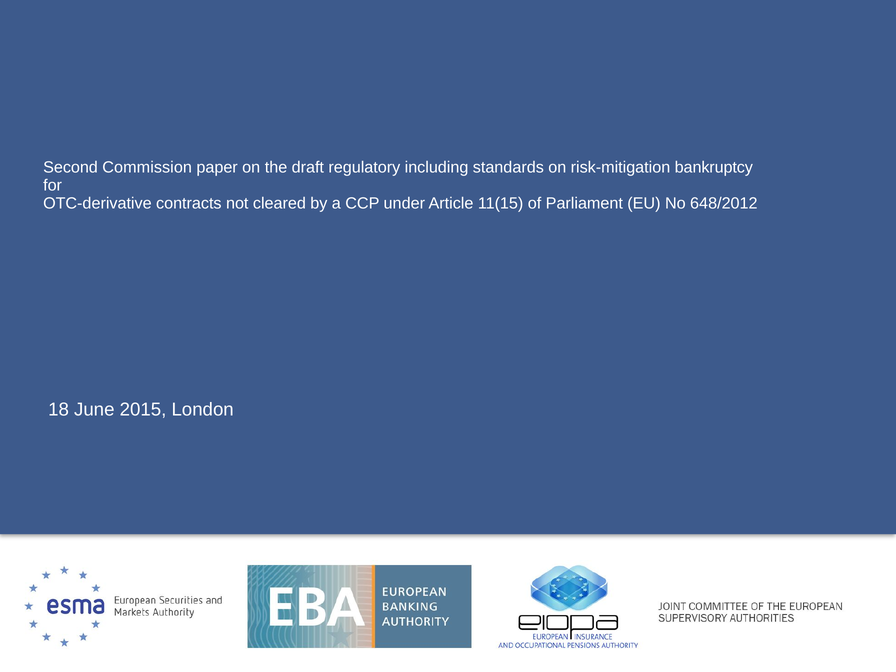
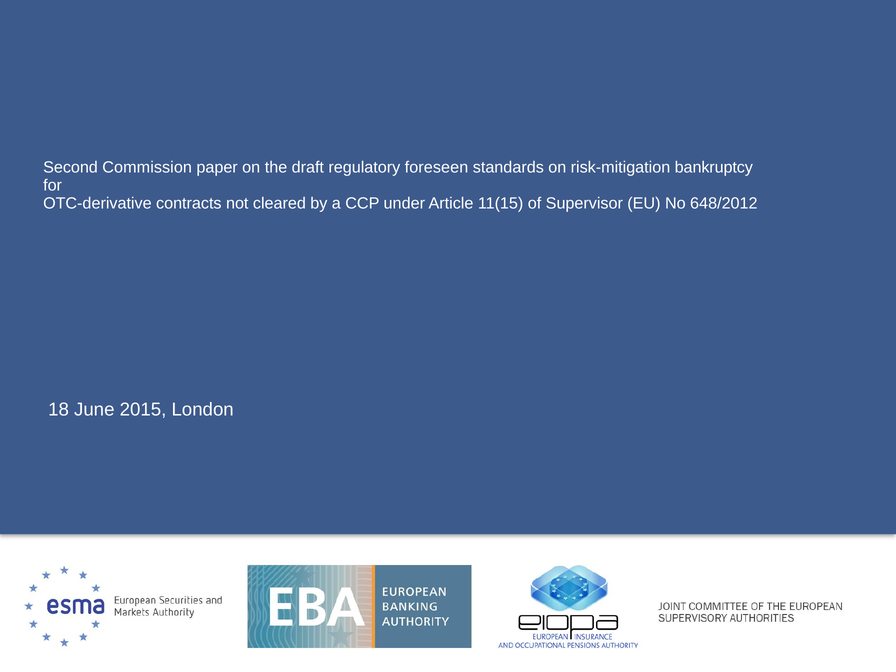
including: including -> foreseen
Parliament: Parliament -> Supervisor
